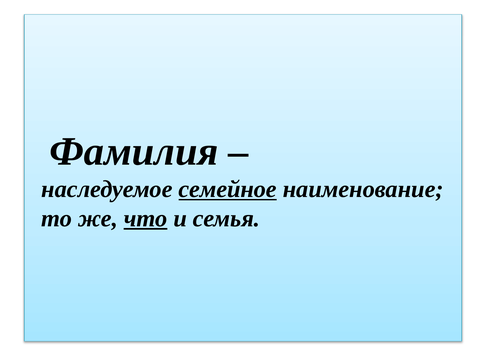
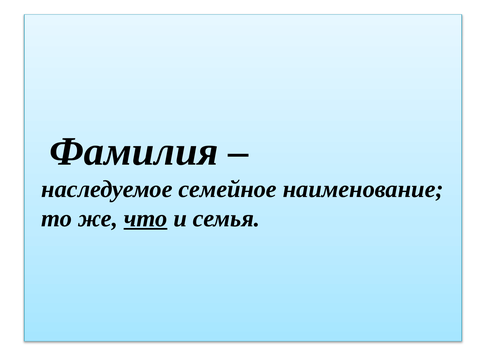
семейное underline: present -> none
